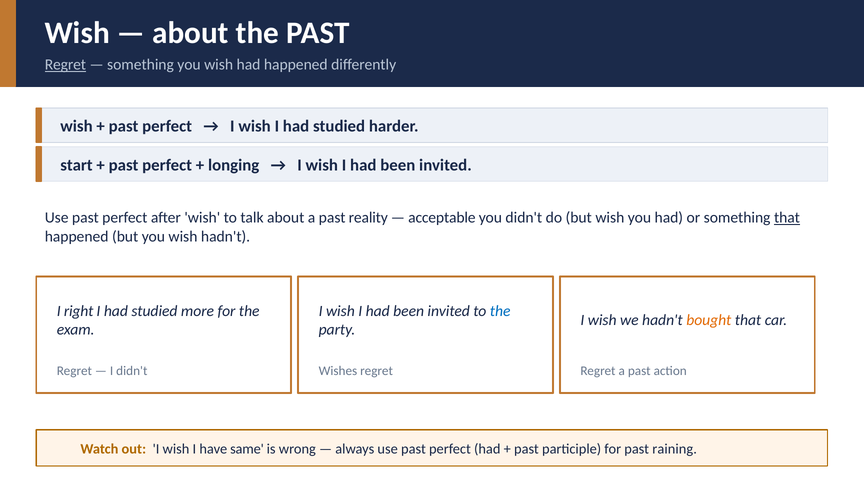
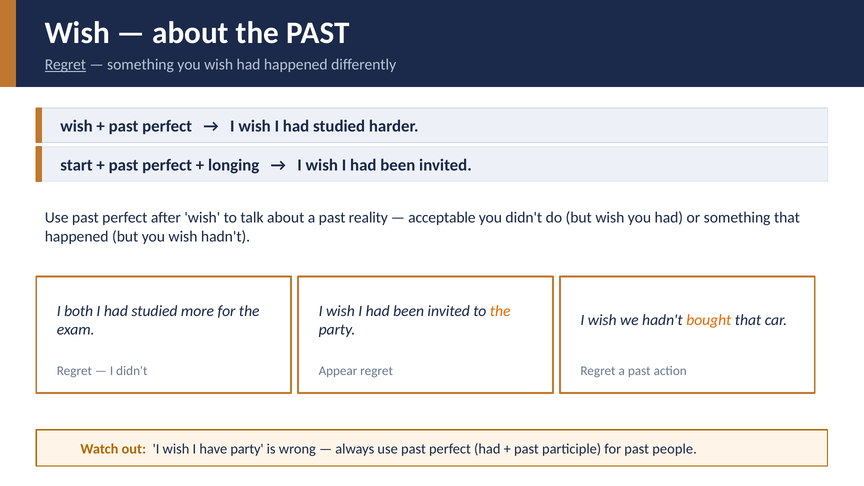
that at (787, 218) underline: present -> none
right: right -> both
the at (500, 311) colour: blue -> orange
Wishes: Wishes -> Appear
have same: same -> party
raining: raining -> people
